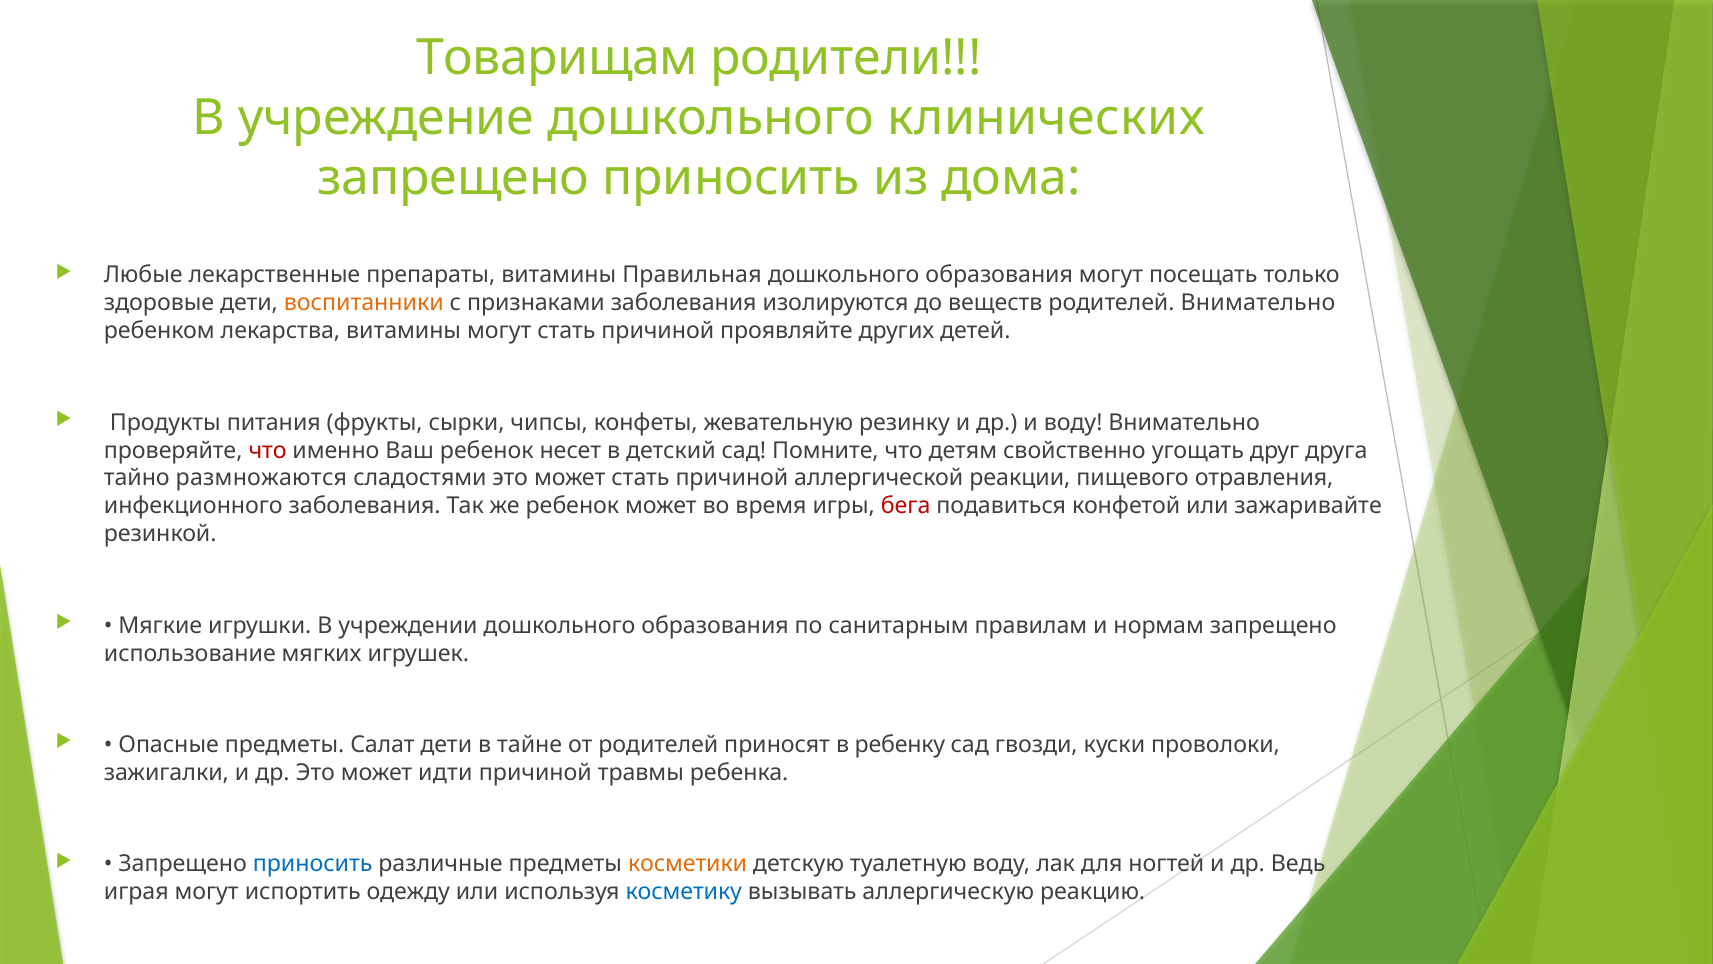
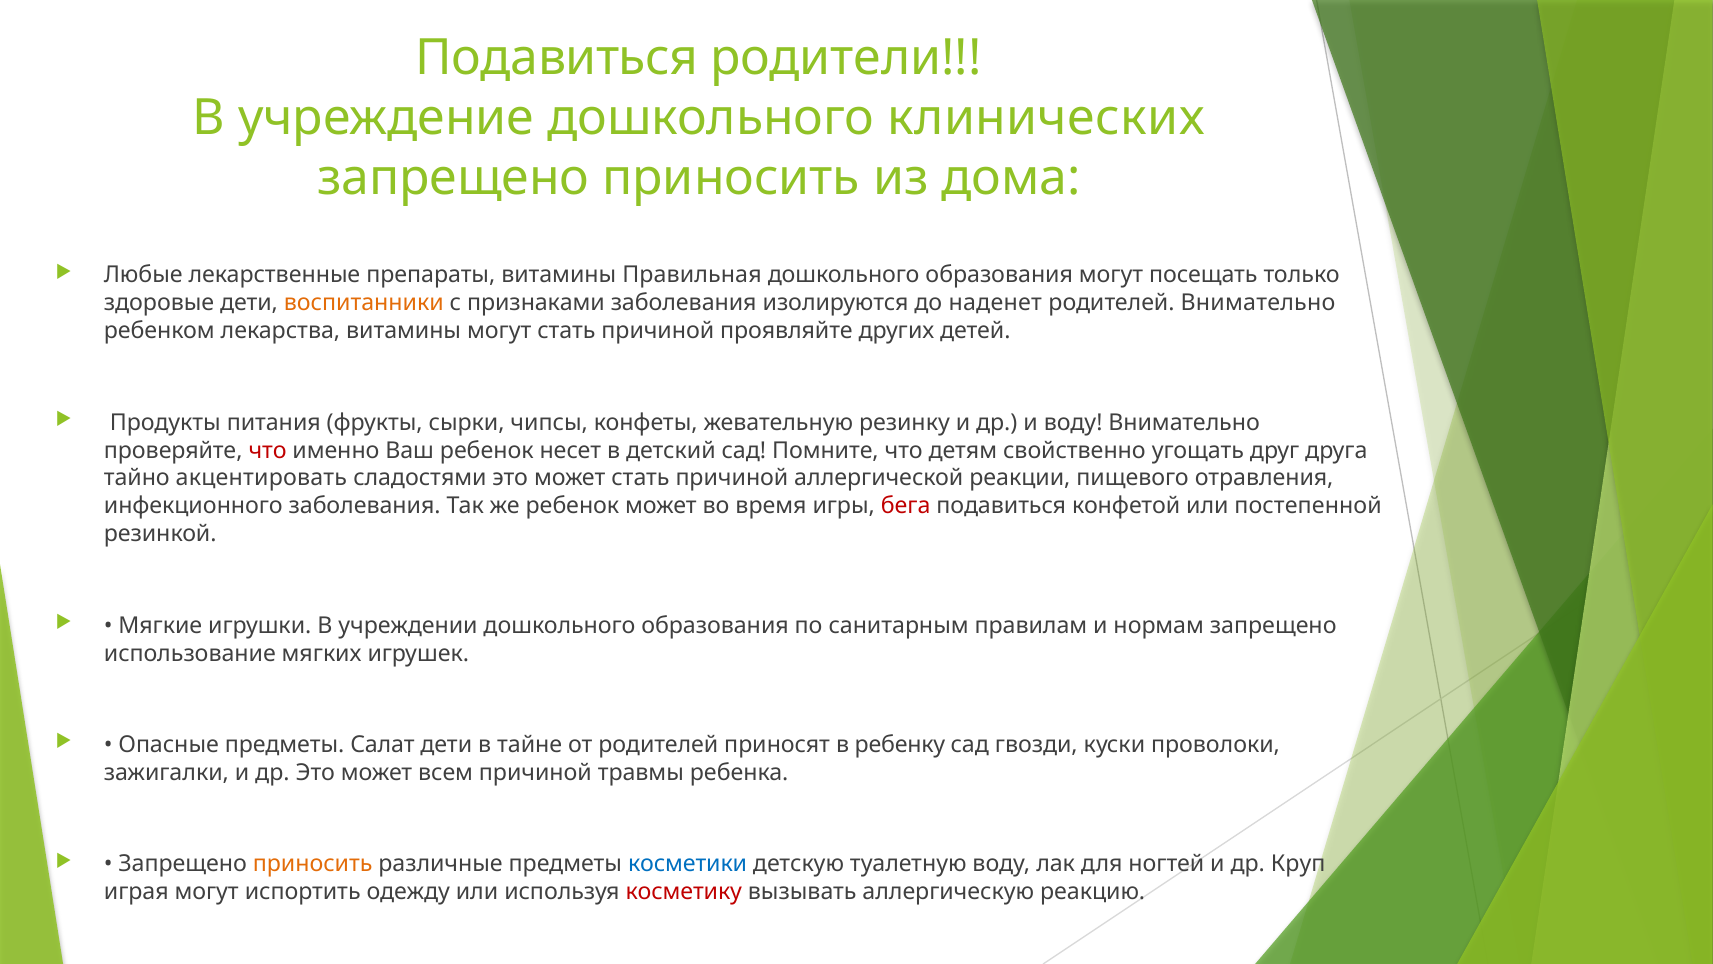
Товарищам at (557, 58): Товарищам -> Подавиться
веществ: веществ -> наденет
размножаются: размножаются -> акцентировать
зажаривайте: зажаривайте -> постепенной
идти: идти -> всем
приносить at (313, 864) colour: blue -> orange
косметики colour: orange -> blue
Ведь: Ведь -> Круп
косметику colour: blue -> red
